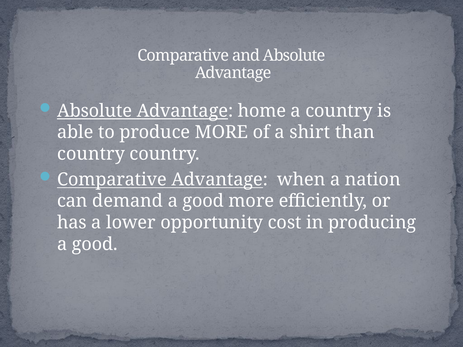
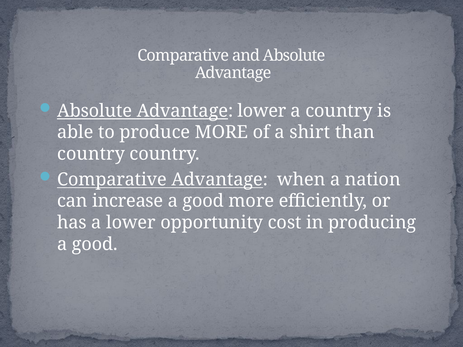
Advantage home: home -> lower
demand: demand -> increase
